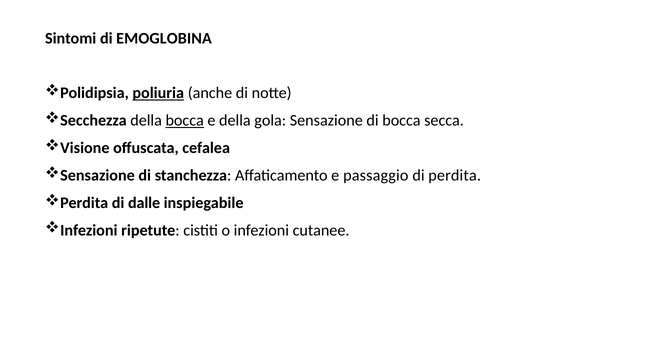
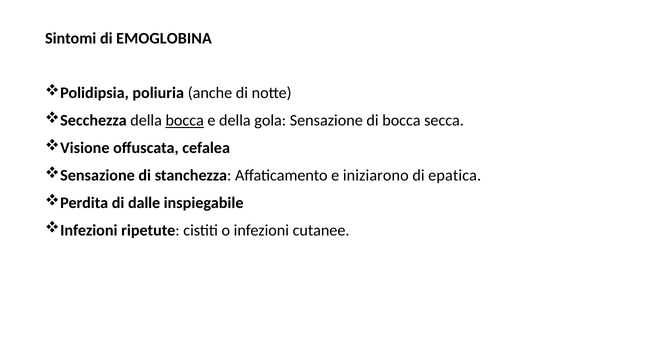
poliuria underline: present -> none
passaggio: passaggio -> iniziarono
di perdita: perdita -> epatica
